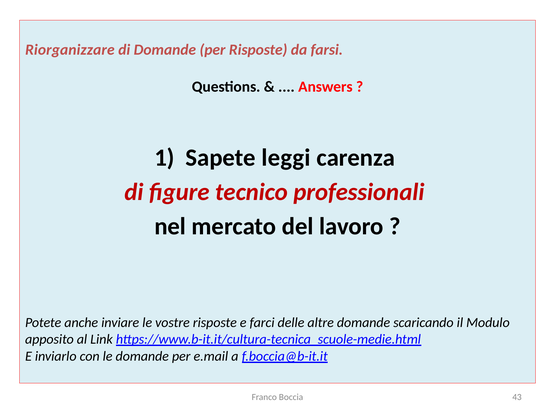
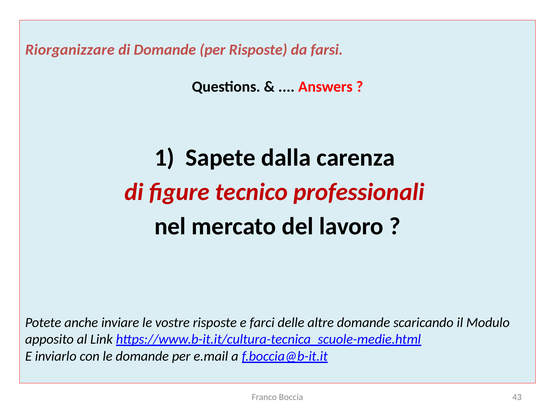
leggi: leggi -> dalla
